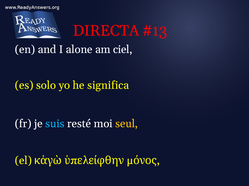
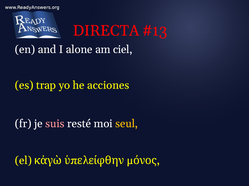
solo: solo -> trap
significa: significa -> acciones
suis colour: light blue -> pink
